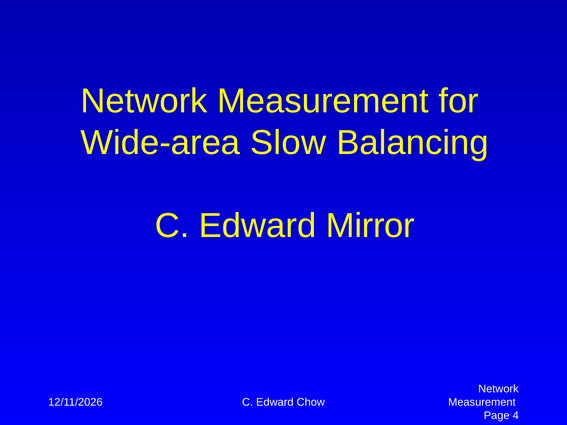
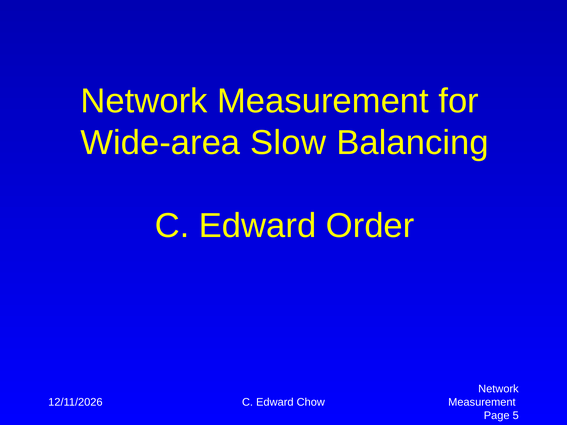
Mirror: Mirror -> Order
4: 4 -> 5
